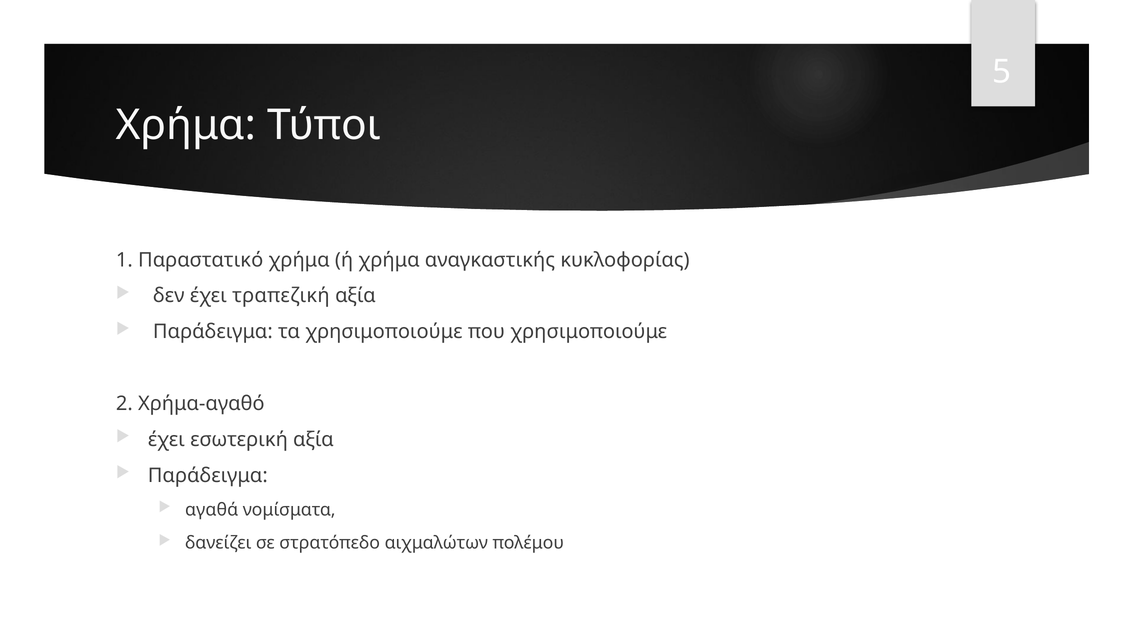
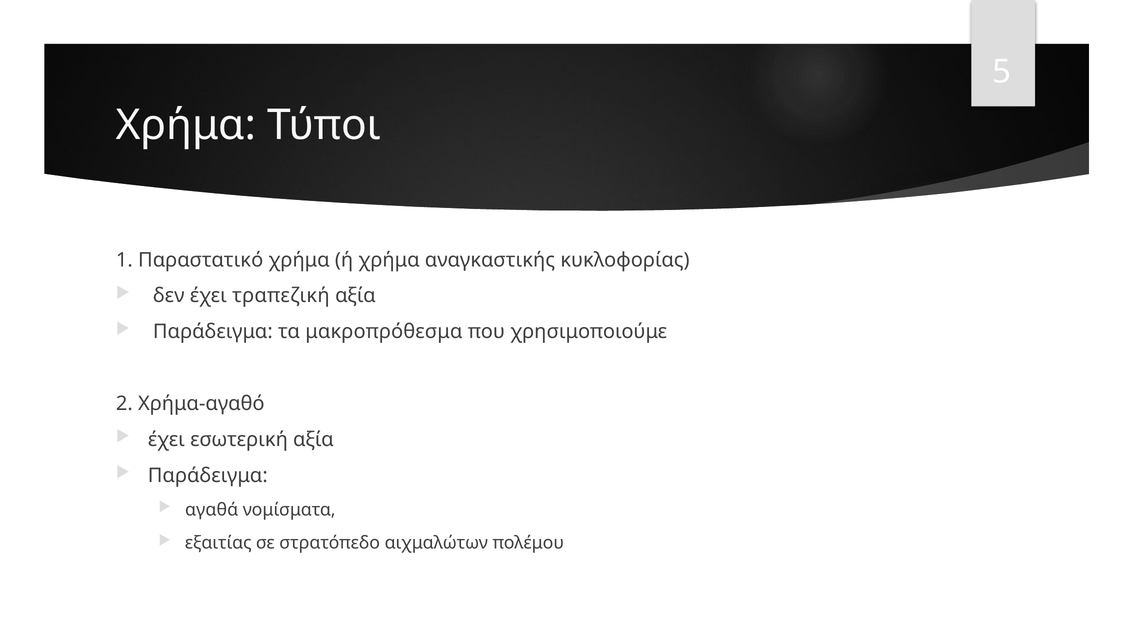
τα χρησιμοποιούμε: χρησιμοποιούμε -> μακροπρόθεσμα
δανείζει: δανείζει -> εξαιτίας
